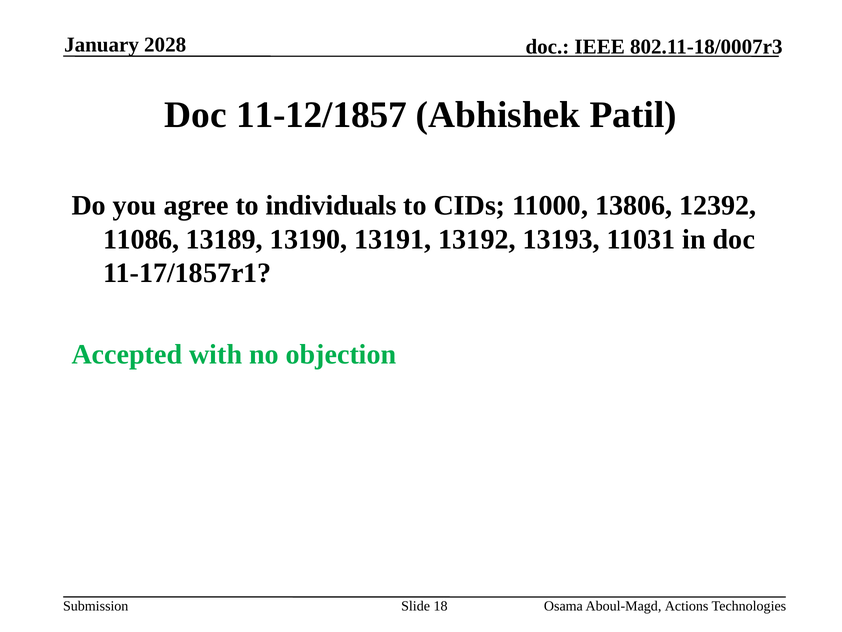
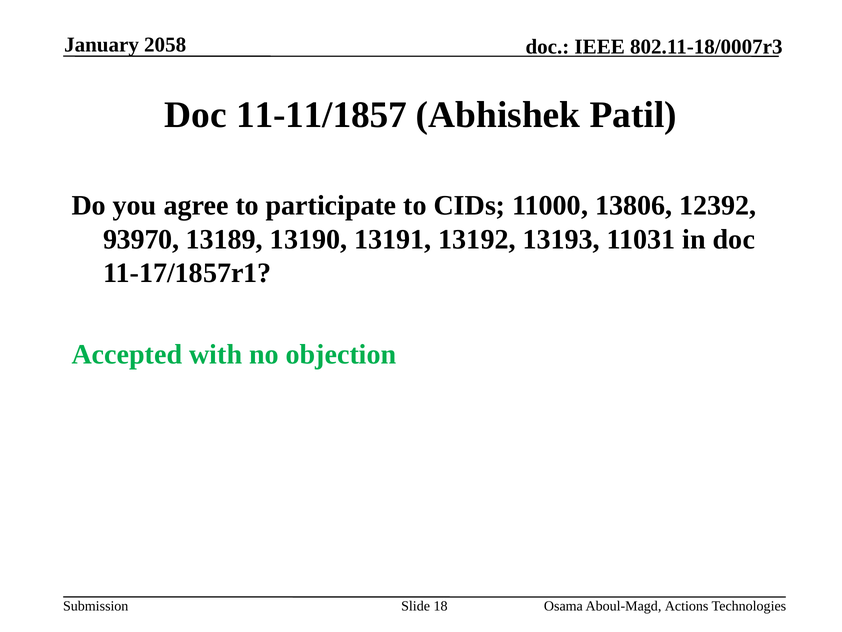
2028: 2028 -> 2058
11-12/1857: 11-12/1857 -> 11-11/1857
individuals: individuals -> participate
11086: 11086 -> 93970
